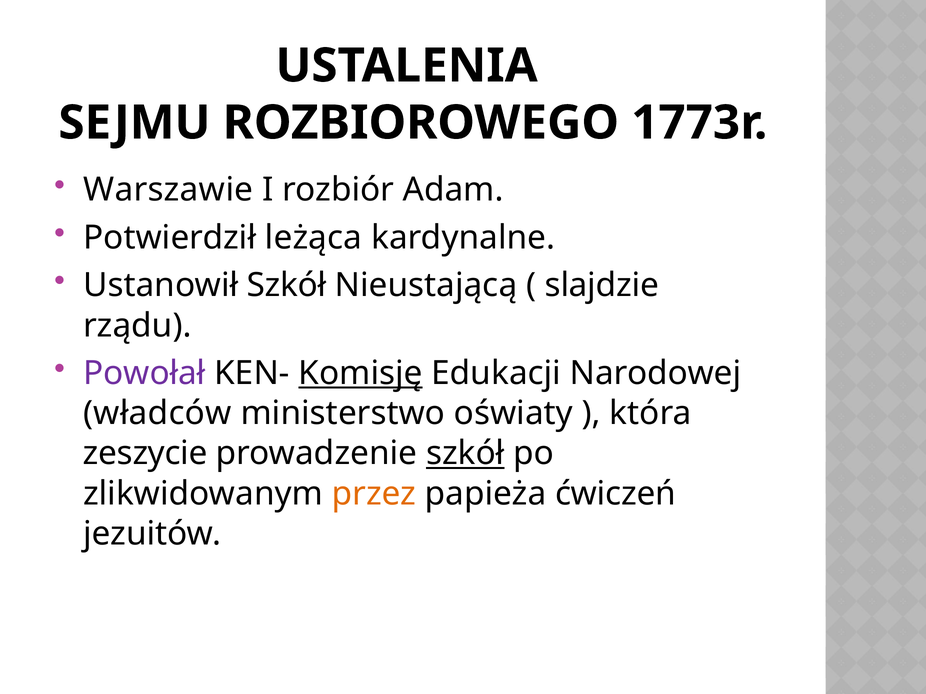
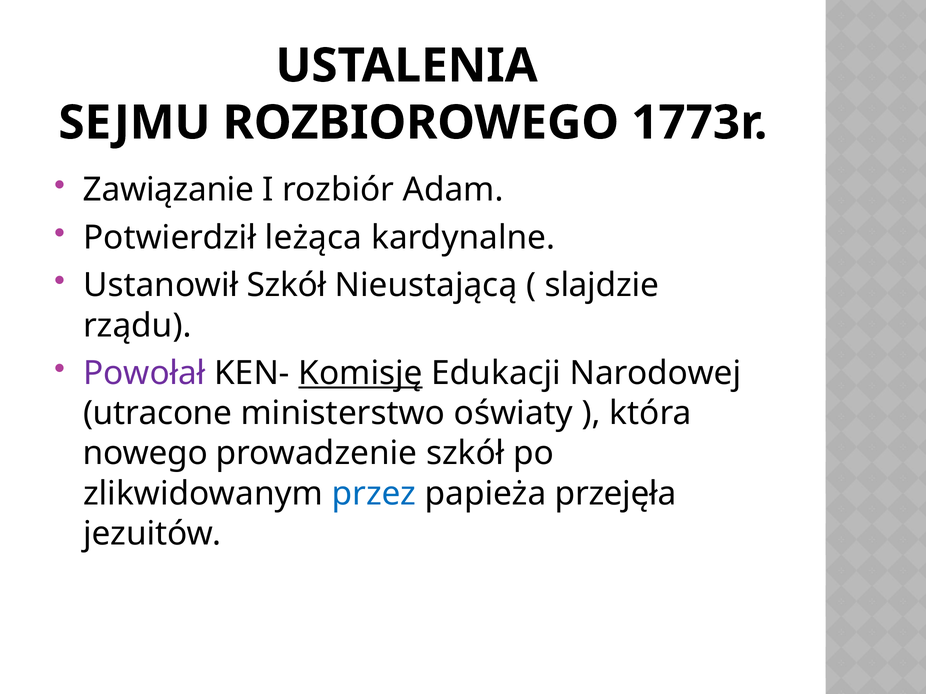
Warszawie: Warszawie -> Zawiązanie
władców: władców -> utracone
zeszycie: zeszycie -> nowego
szkół at (465, 454) underline: present -> none
przez colour: orange -> blue
ćwiczeń: ćwiczeń -> przejęła
